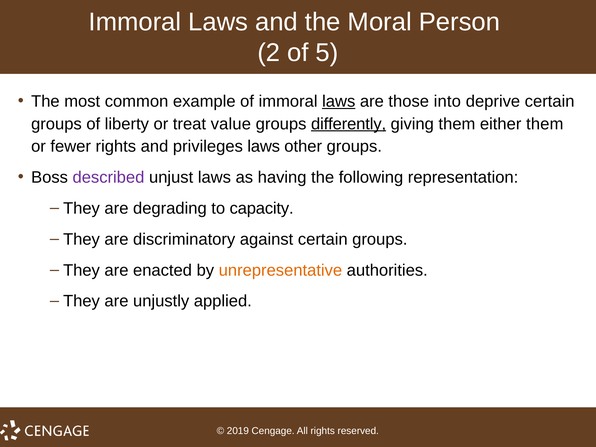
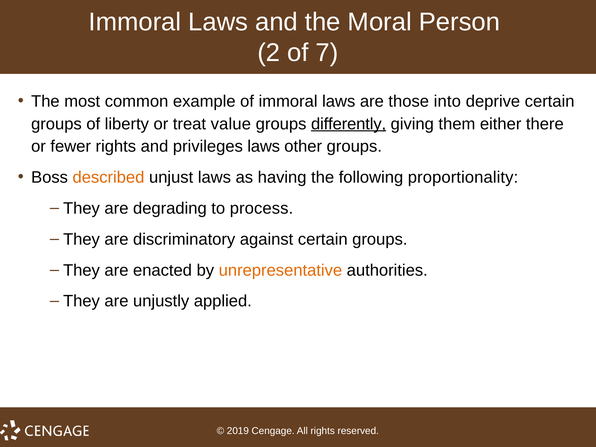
5: 5 -> 7
laws at (339, 101) underline: present -> none
either them: them -> there
described colour: purple -> orange
representation: representation -> proportionality
capacity: capacity -> process
